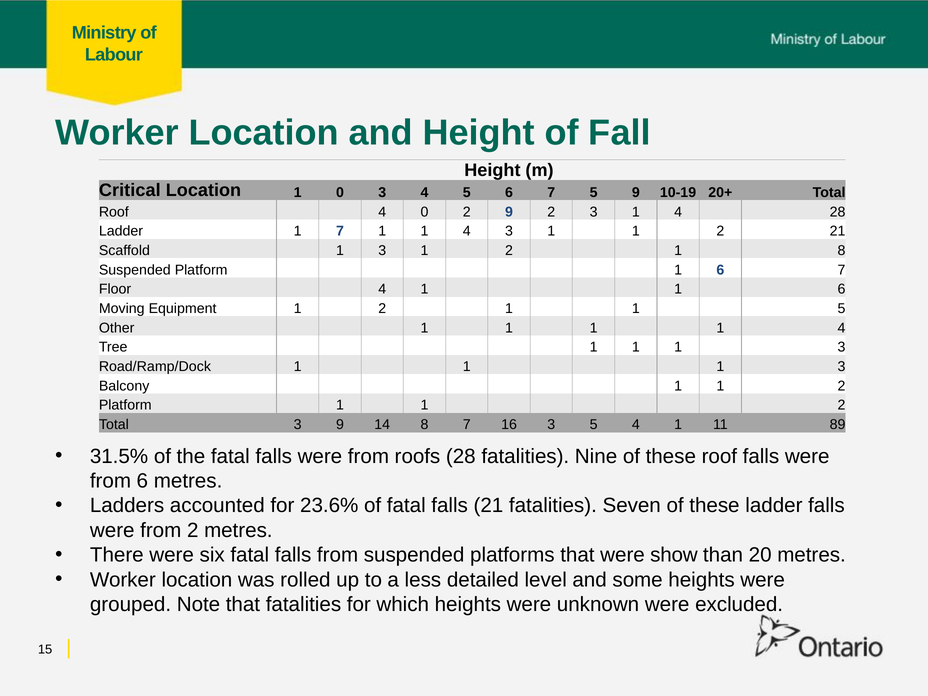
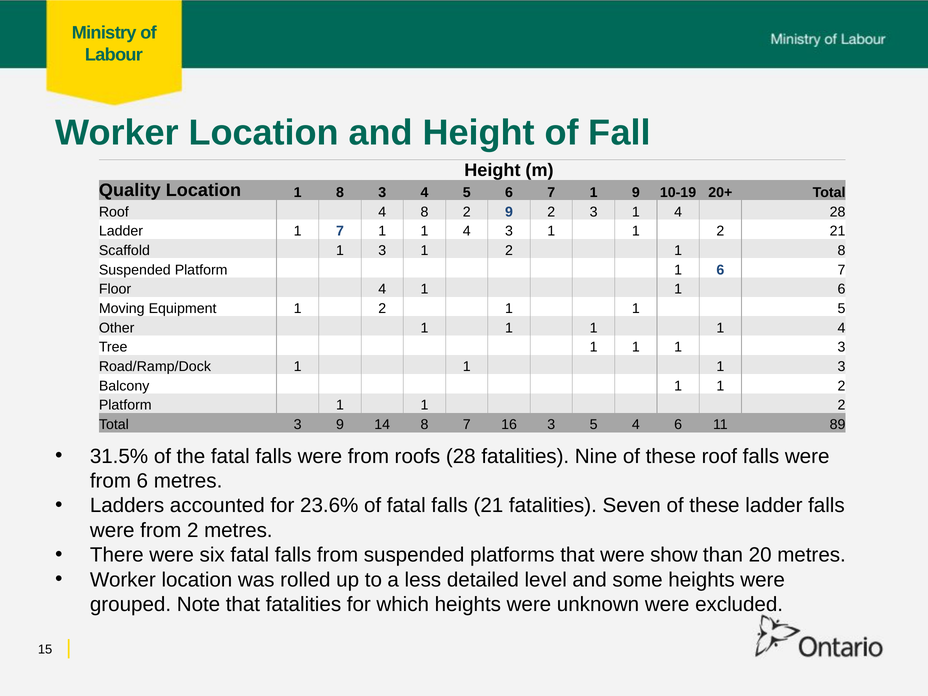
Critical: Critical -> Quality
Location 1 0: 0 -> 8
6 7 5: 5 -> 1
4 0: 0 -> 8
5 4 1: 1 -> 6
